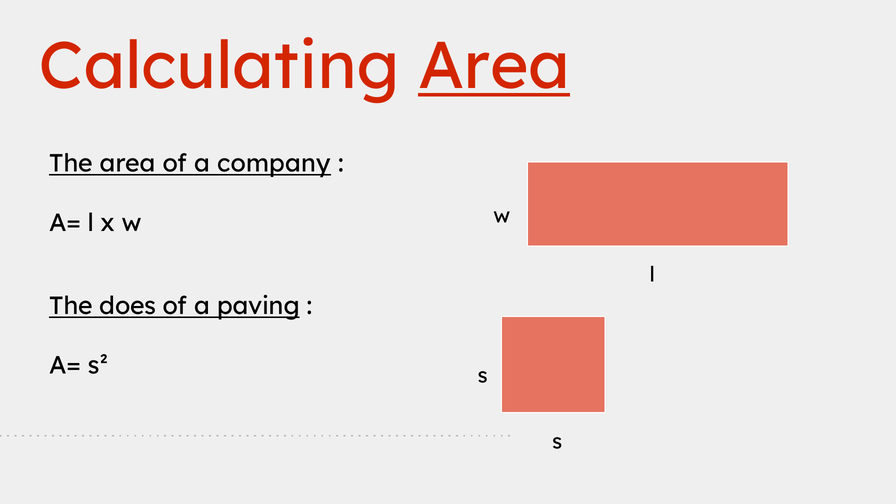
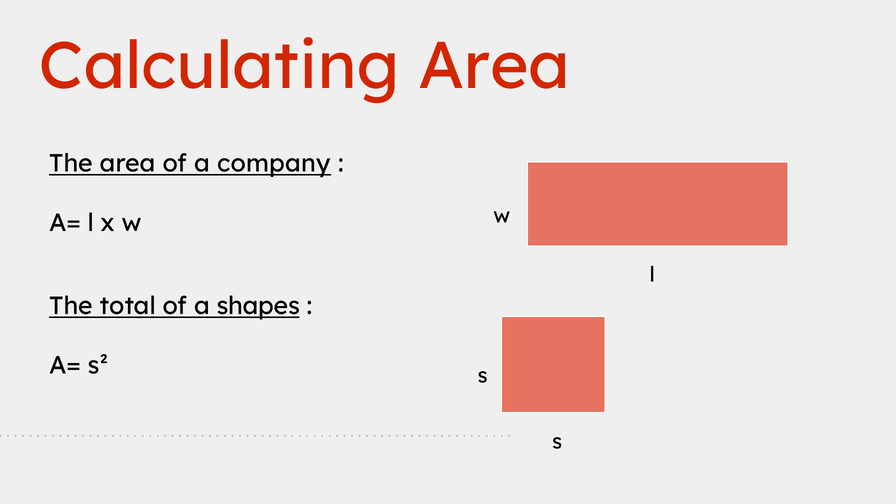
Area at (494, 66) underline: present -> none
does: does -> total
paving: paving -> shapes
